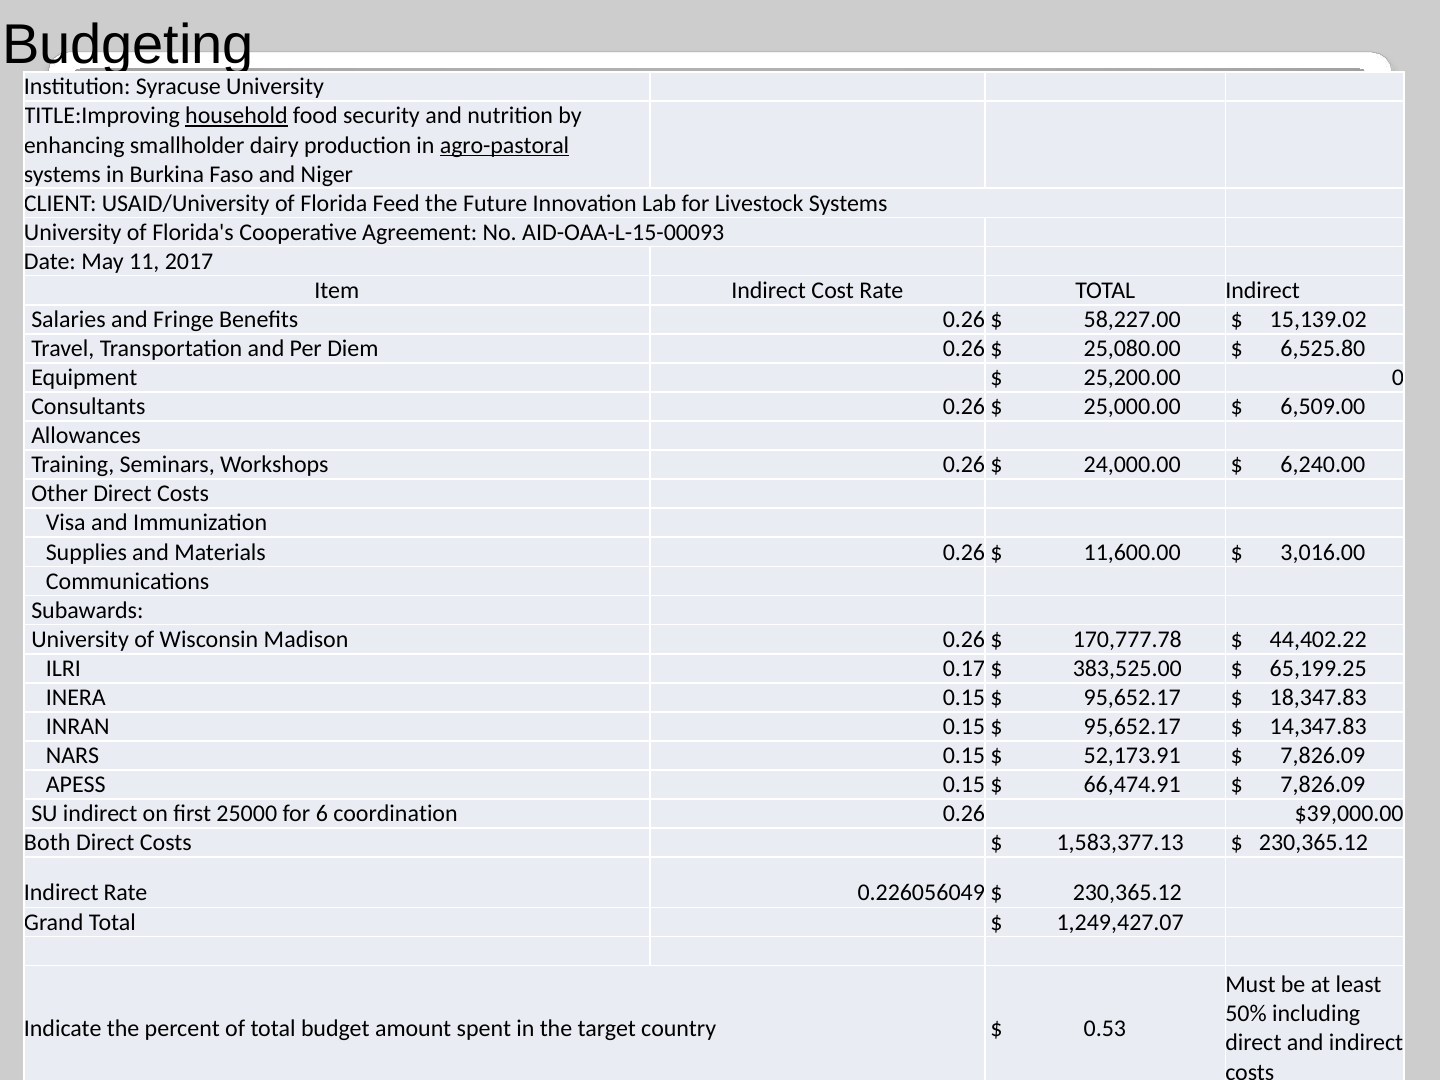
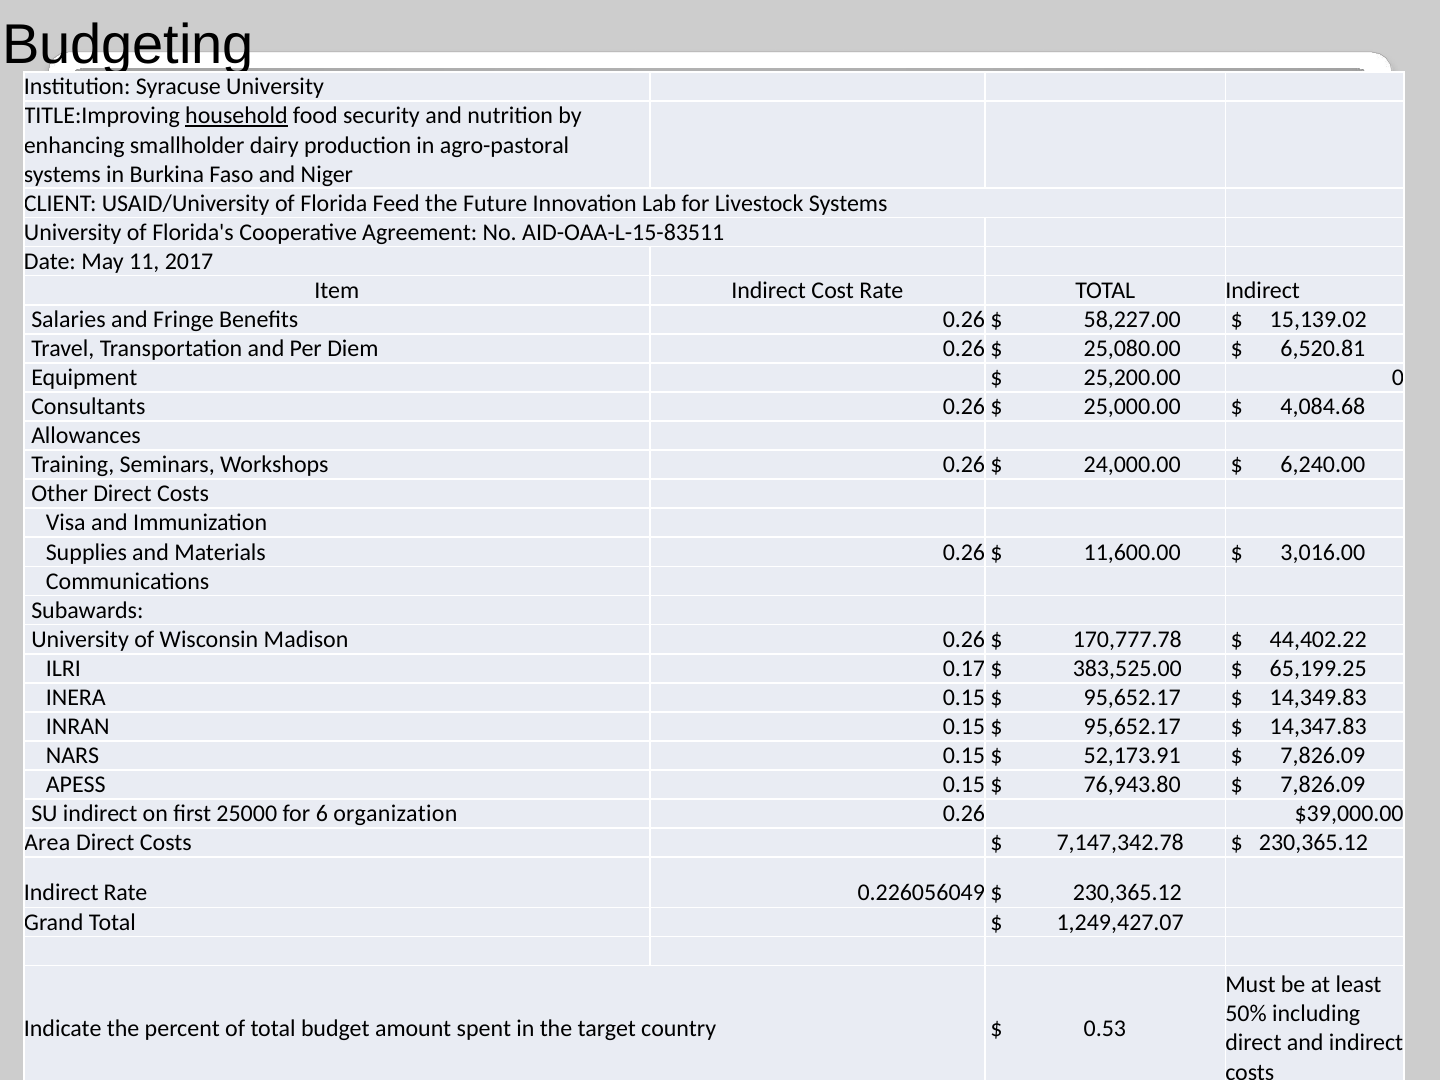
agro-pastoral underline: present -> none
AID-OAA-L-15-00093: AID-OAA-L-15-00093 -> AID-OAA-L-15-83511
6,525.80: 6,525.80 -> 6,520.81
6,509.00: 6,509.00 -> 4,084.68
18,347.83: 18,347.83 -> 14,349.83
66,474.91: 66,474.91 -> 76,943.80
coordination: coordination -> organization
Both: Both -> Area
1,583,377.13: 1,583,377.13 -> 7,147,342.78
